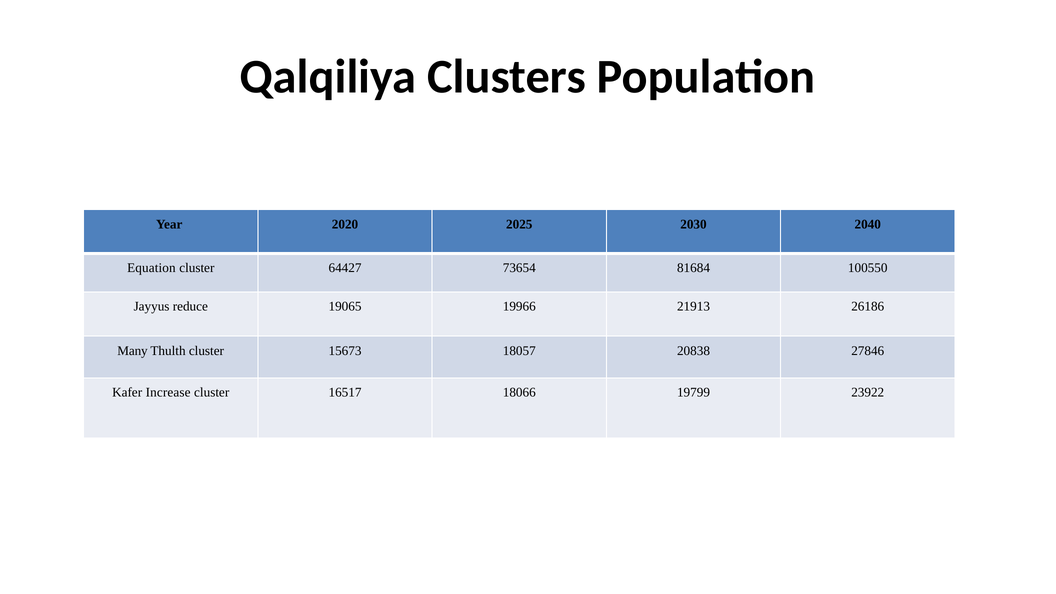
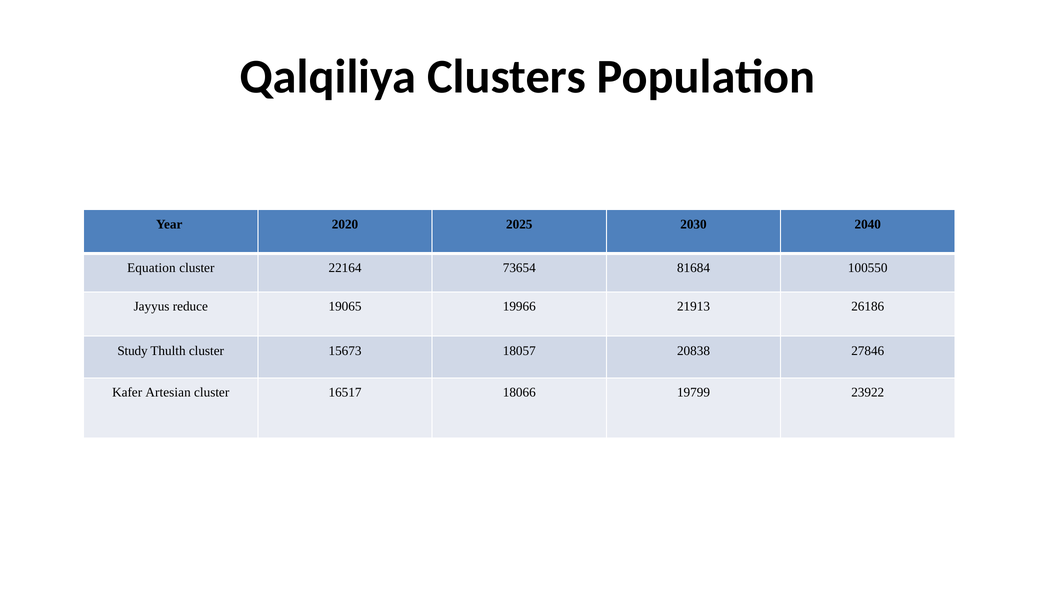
64427: 64427 -> 22164
Many: Many -> Study
Increase: Increase -> Artesian
